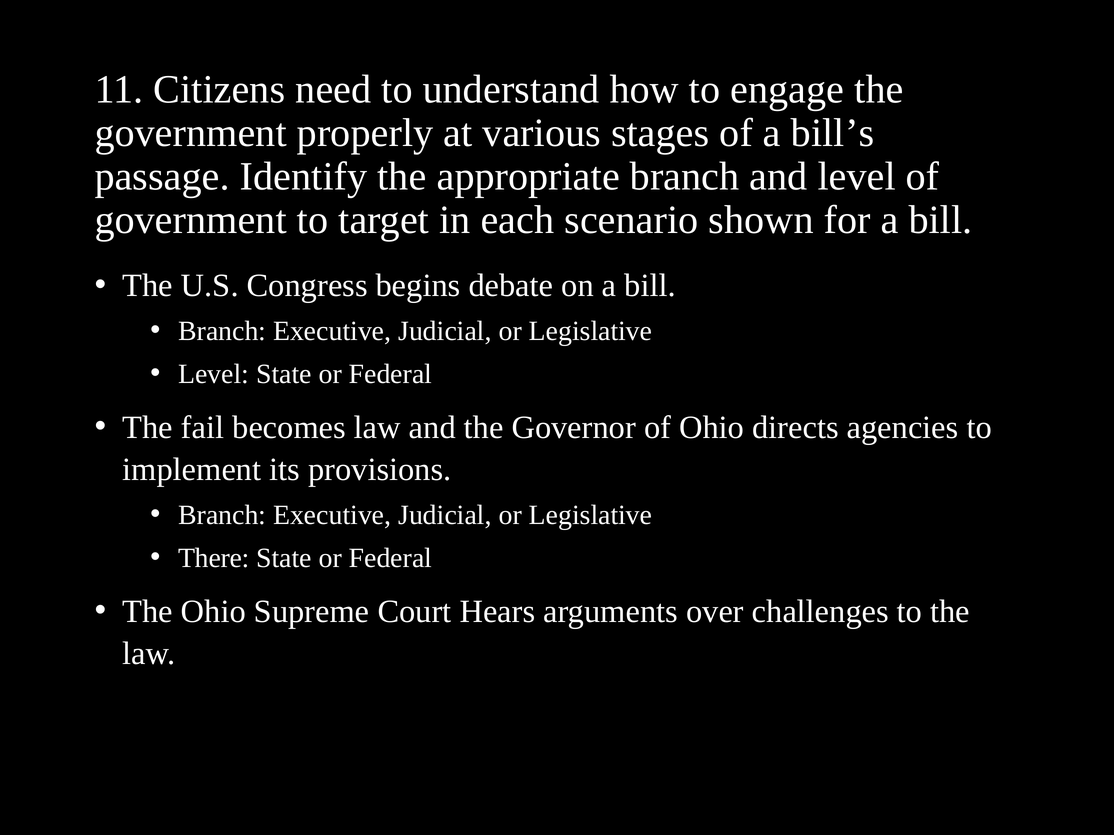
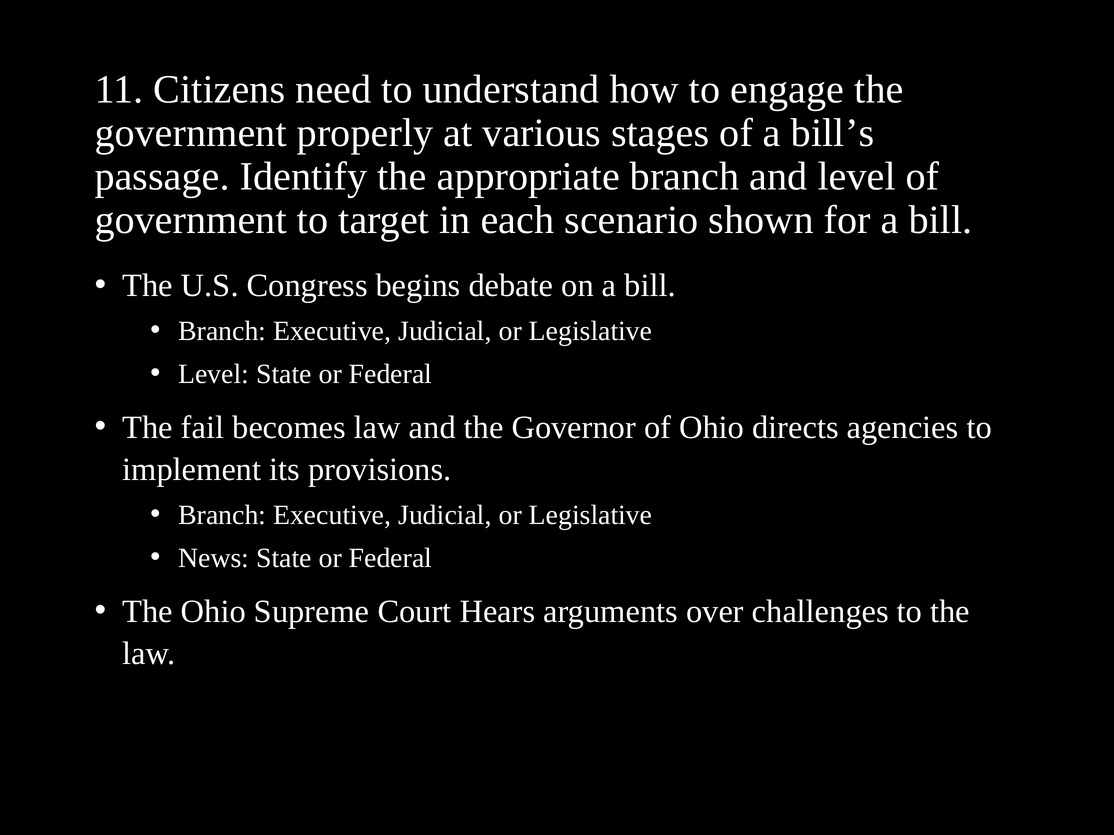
There: There -> News
